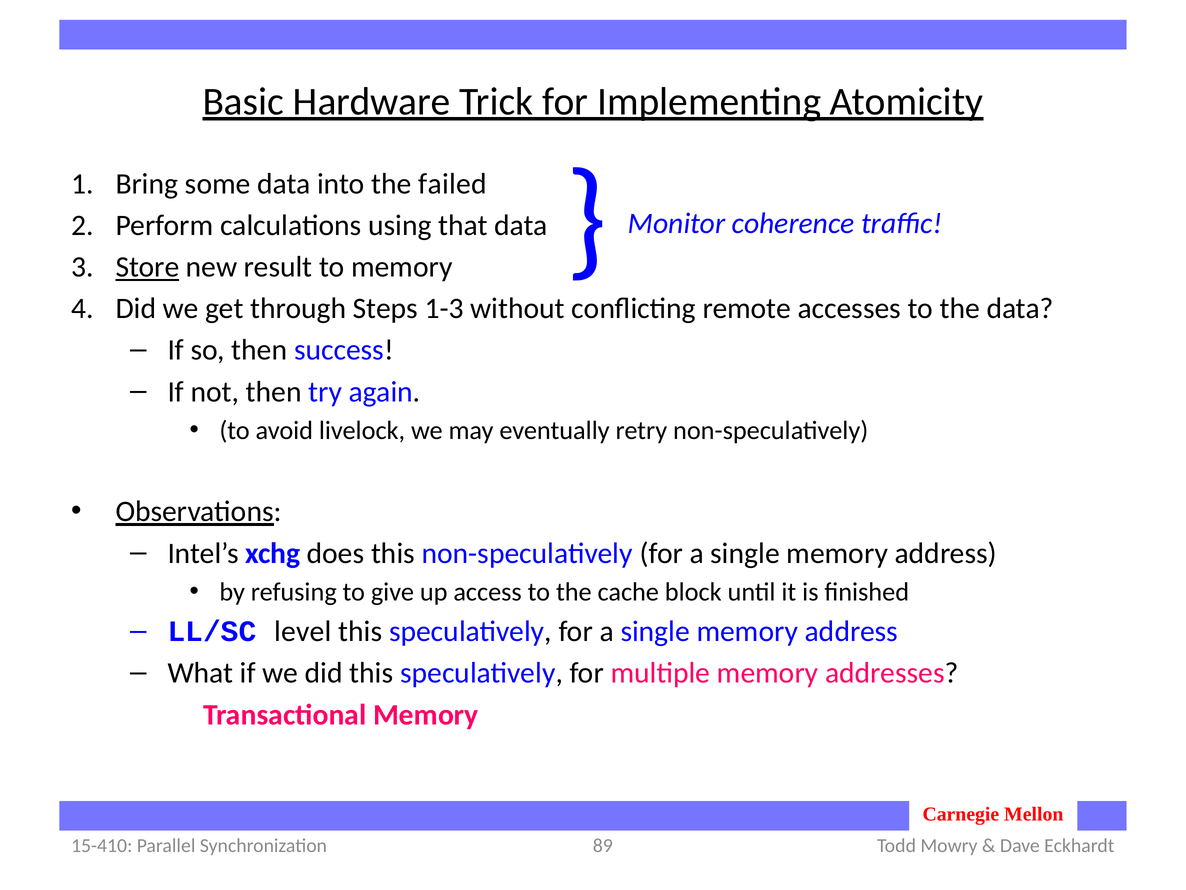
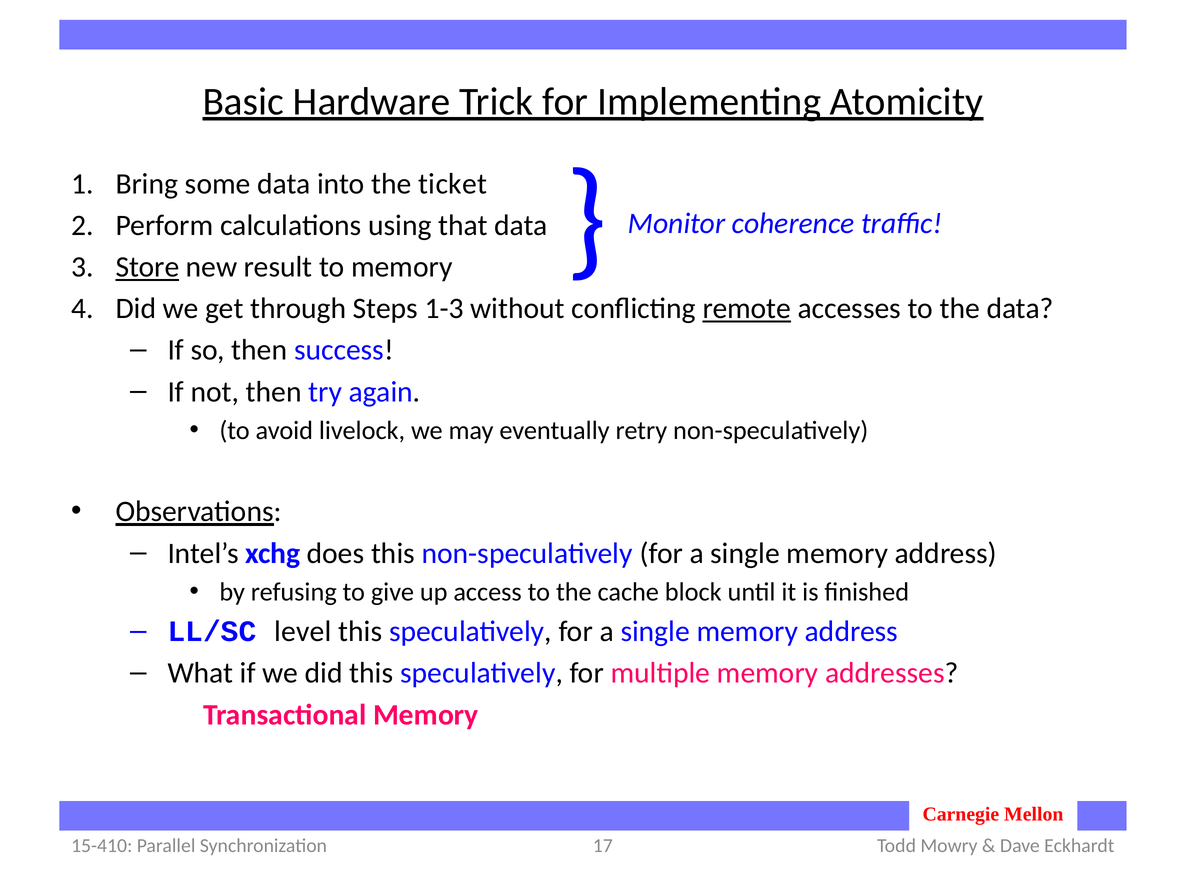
failed: failed -> ticket
remote underline: none -> present
89: 89 -> 17
